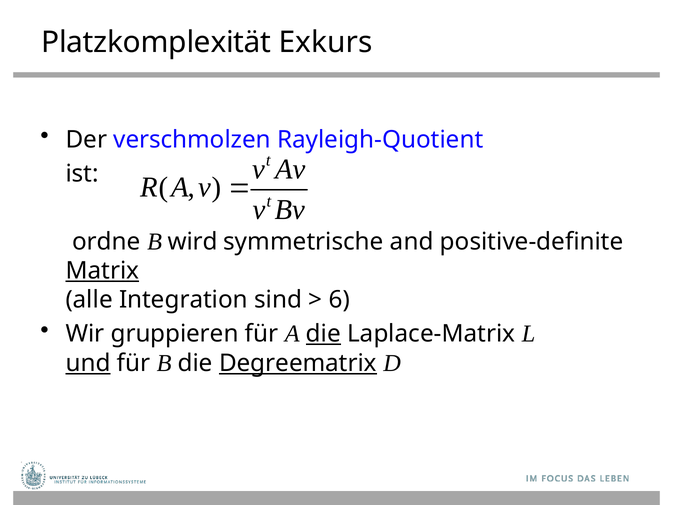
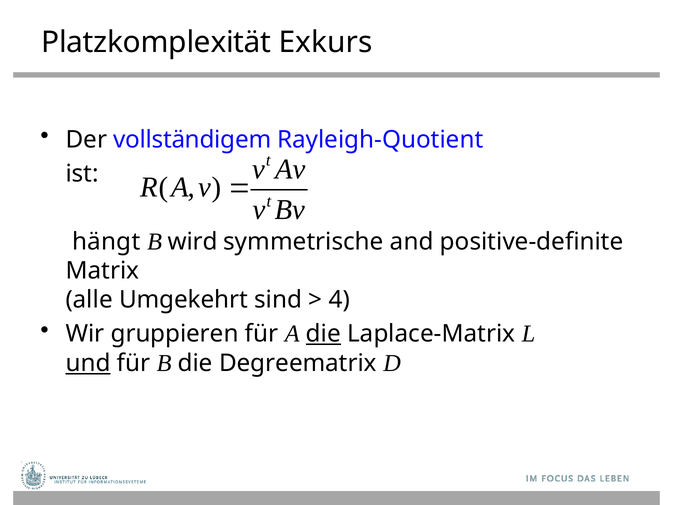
verschmolzen: verschmolzen -> vollständigem
ordne: ordne -> hängt
Matrix underline: present -> none
Integration: Integration -> Umgekehrt
6: 6 -> 4
Degreematrix underline: present -> none
